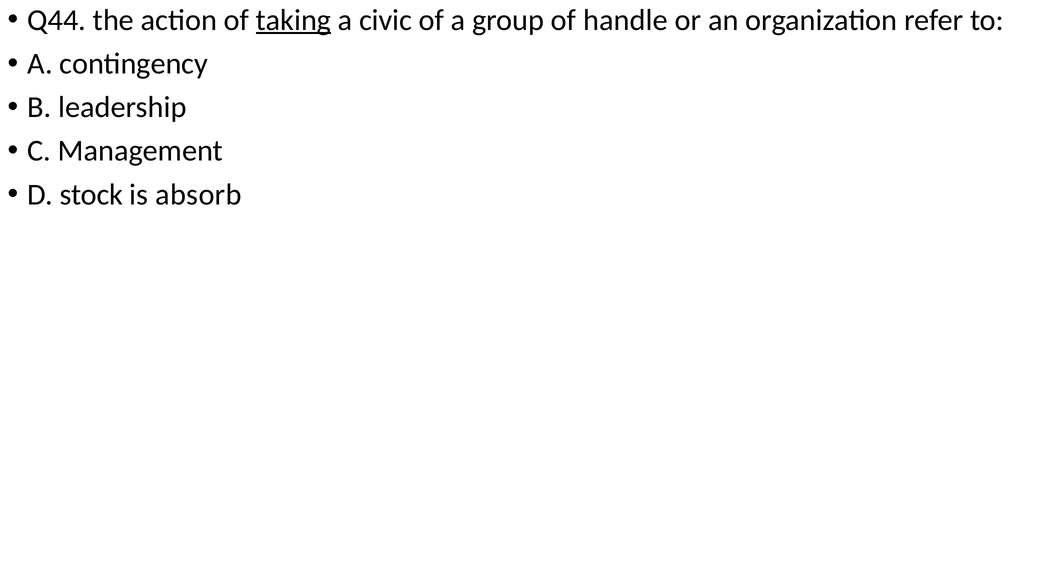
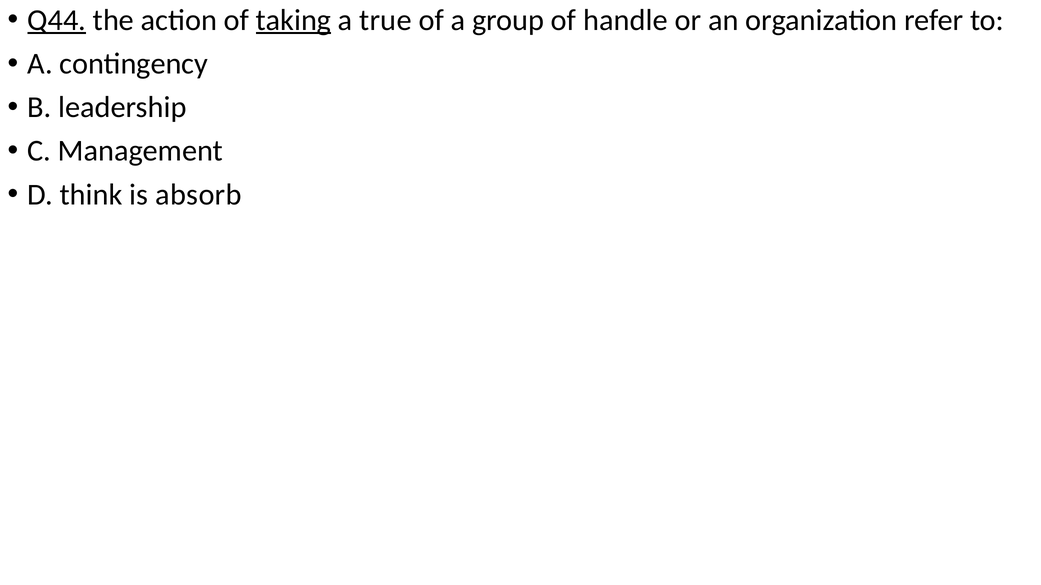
Q44 underline: none -> present
civic: civic -> true
stock: stock -> think
